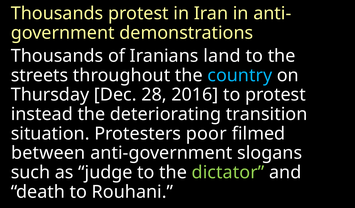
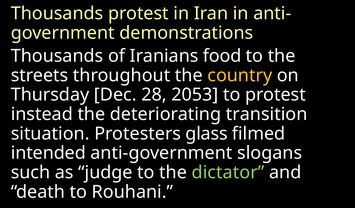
land: land -> food
country colour: light blue -> yellow
2016: 2016 -> 2053
poor: poor -> glass
between: between -> intended
